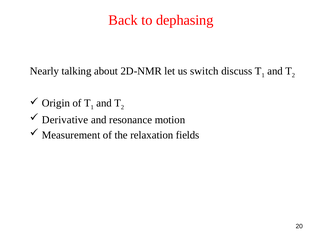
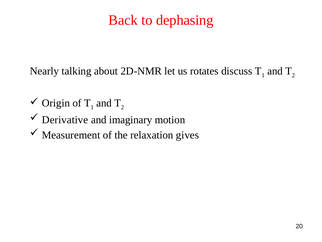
switch: switch -> rotates
resonance: resonance -> imaginary
fields: fields -> gives
